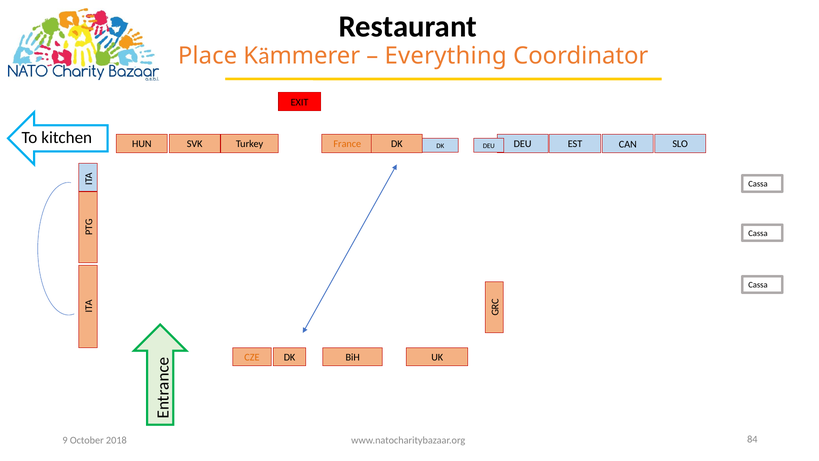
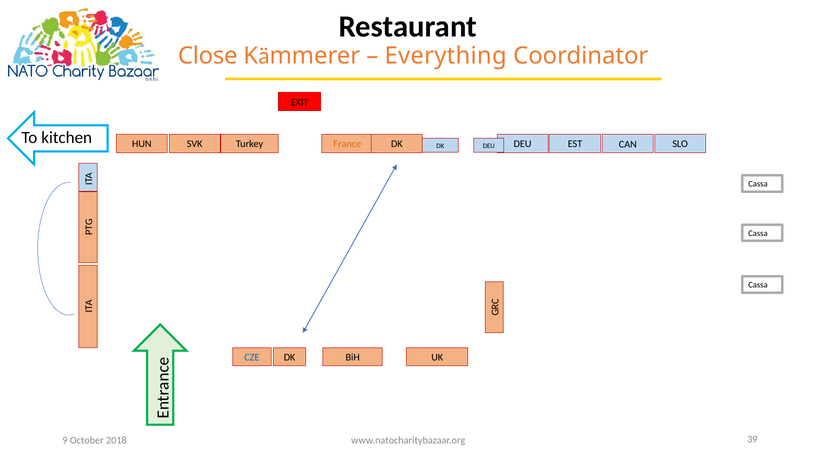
Place: Place -> Close
CZE colour: orange -> blue
84: 84 -> 39
